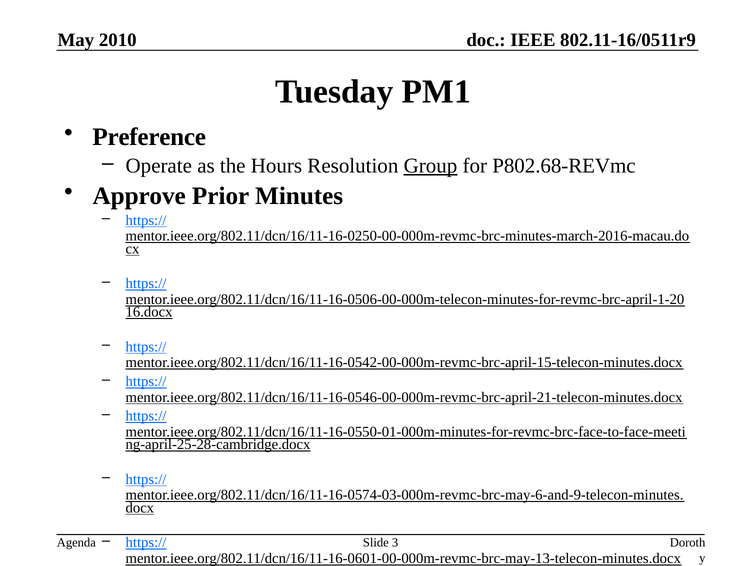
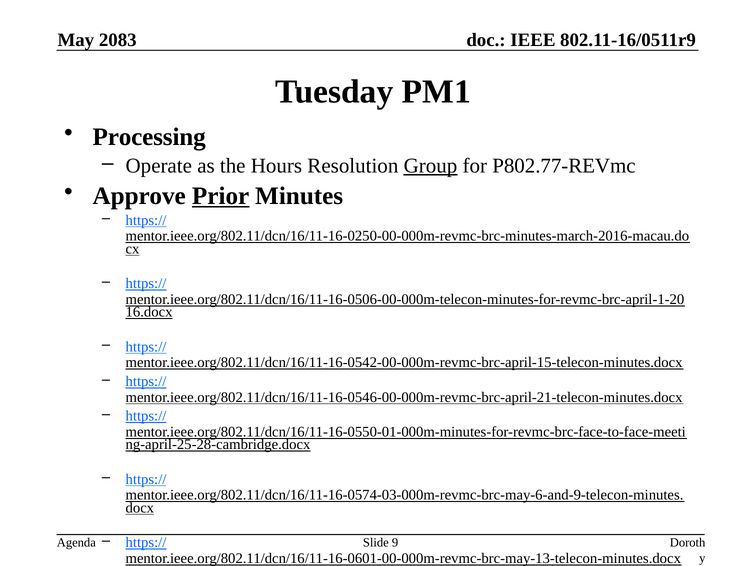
2010: 2010 -> 2083
Preference: Preference -> Processing
P802.68-REVmc: P802.68-REVmc -> P802.77-REVmc
Prior underline: none -> present
3: 3 -> 9
